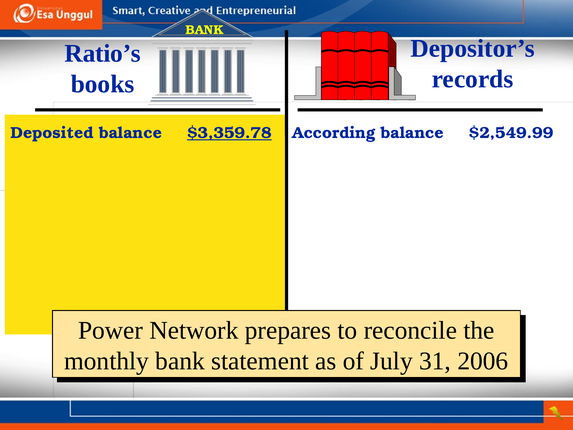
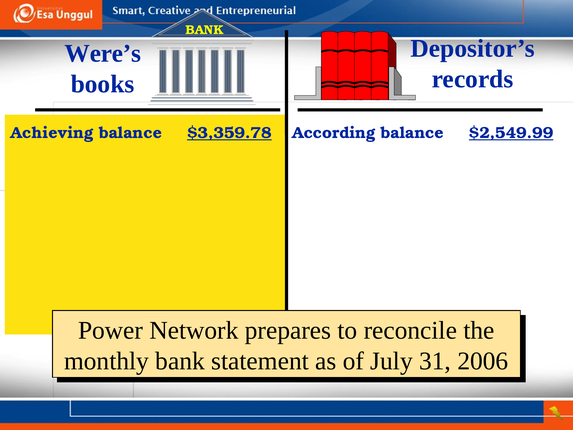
Ratio’s: Ratio’s -> Were’s
$2,549.99 underline: none -> present
Deposited: Deposited -> Achieving
